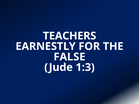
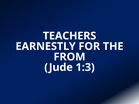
FALSE: FALSE -> FROM
